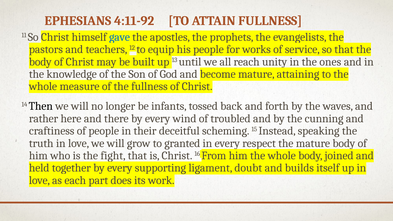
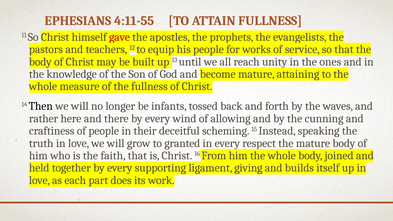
4:11-92: 4:11-92 -> 4:11-55
gave colour: blue -> red
troubled: troubled -> allowing
fight: fight -> faith
doubt: doubt -> giving
